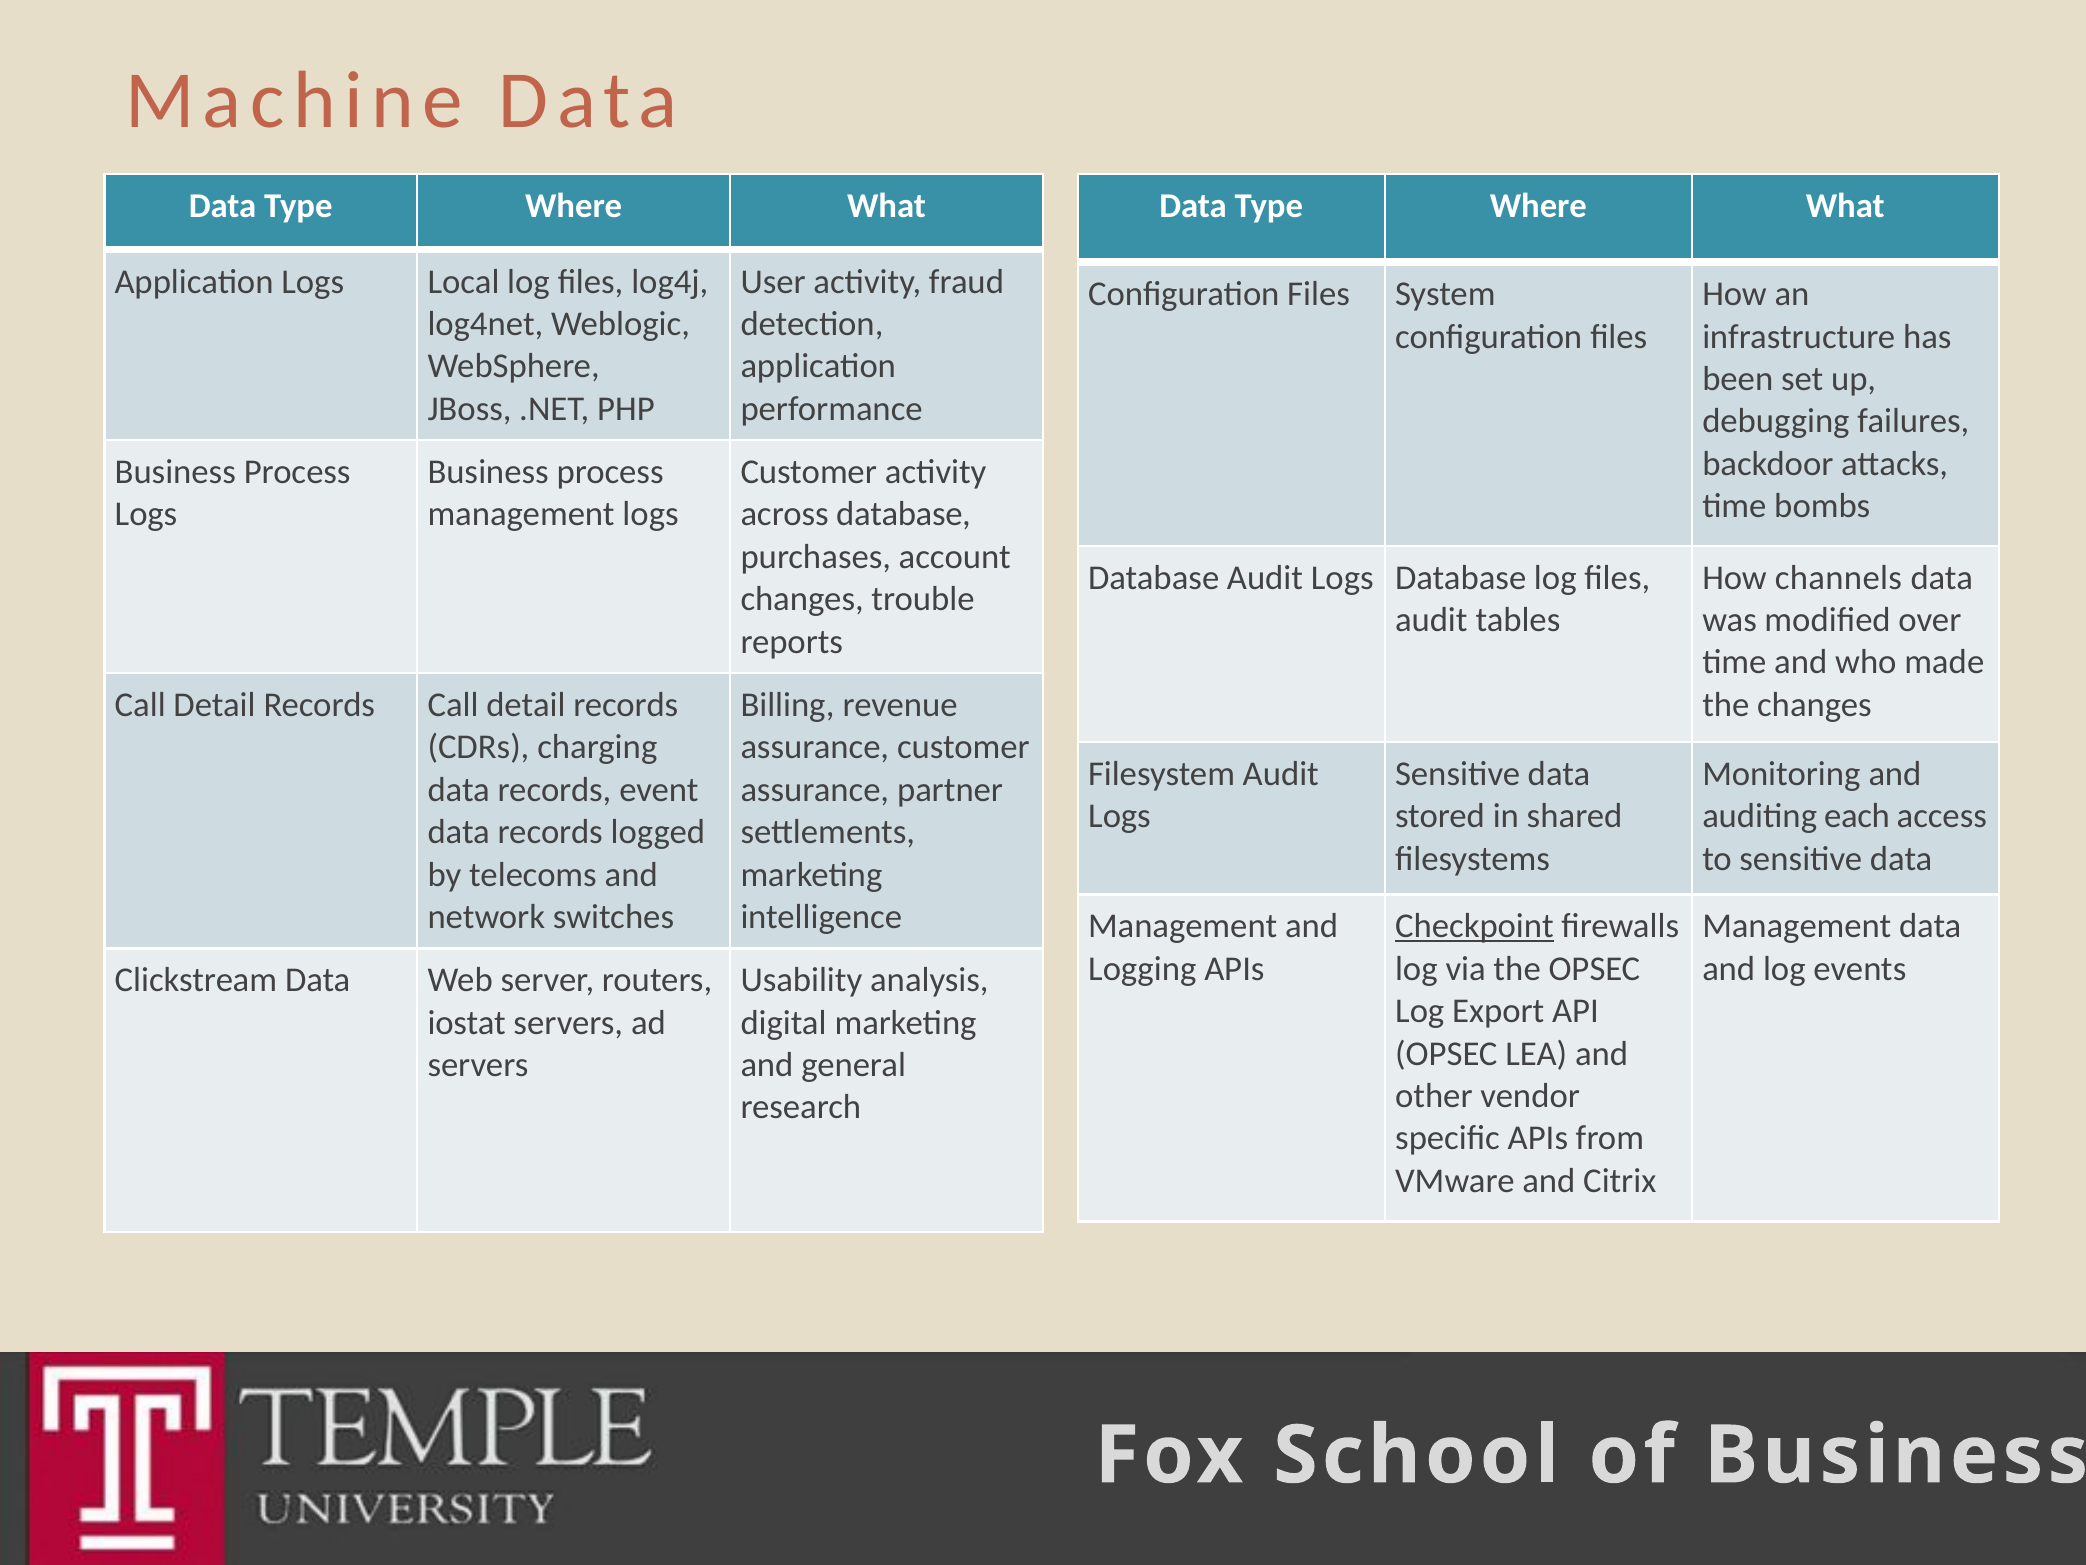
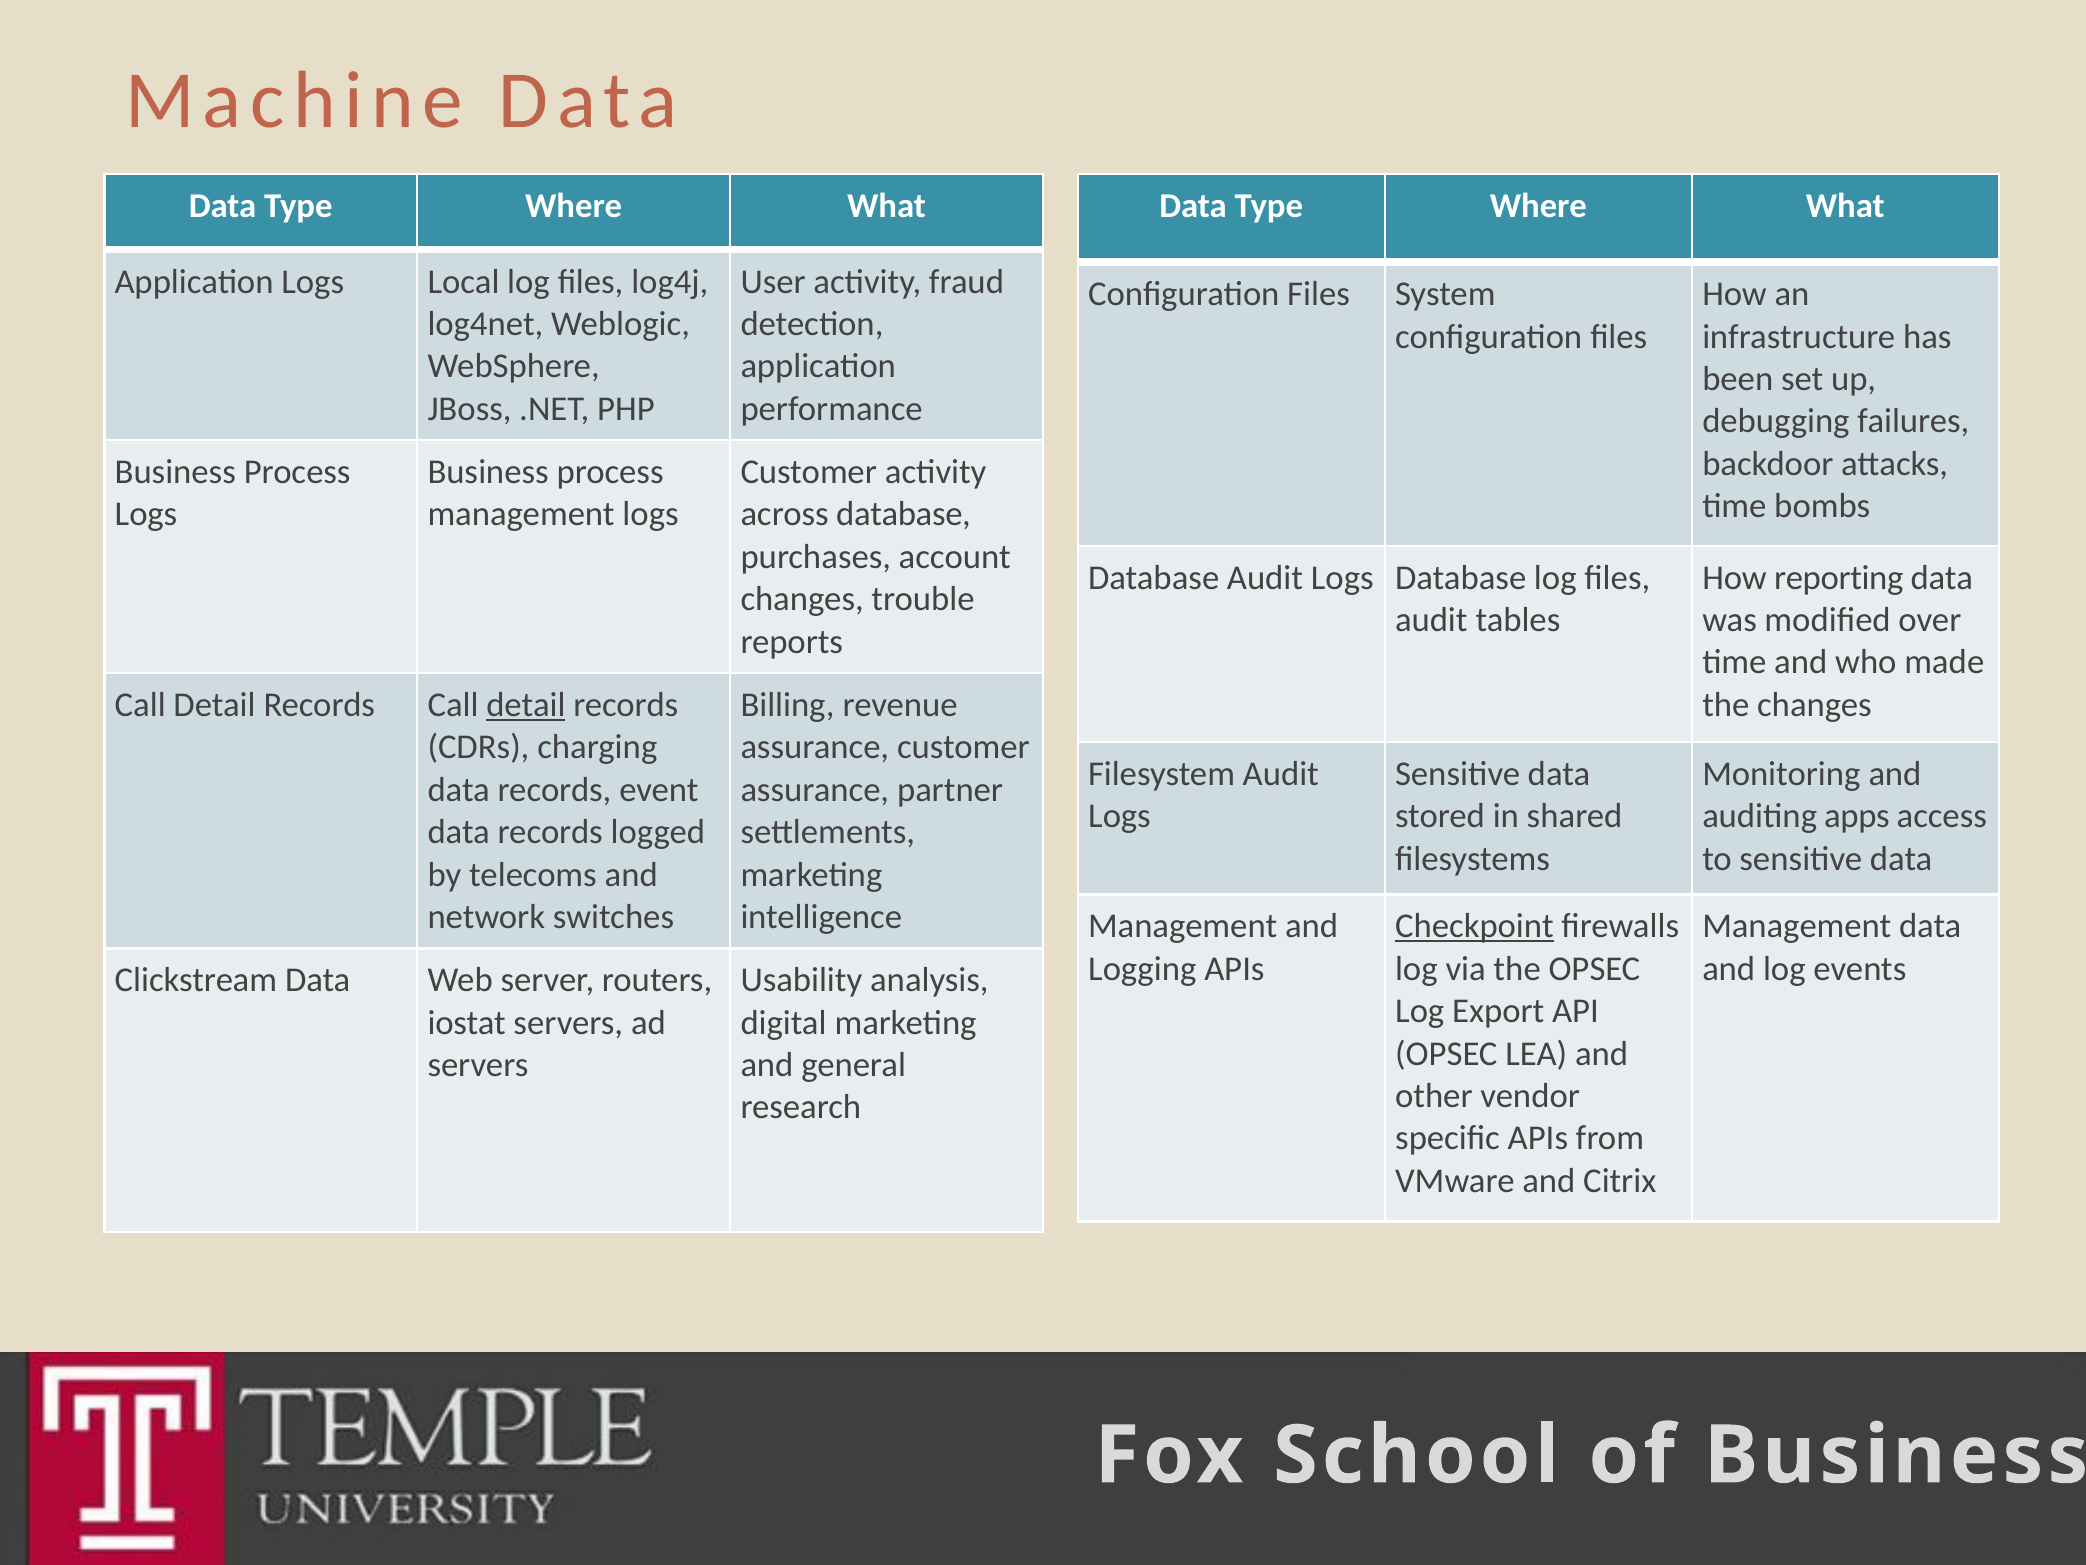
channels: channels -> reporting
detail at (526, 705) underline: none -> present
each: each -> apps
